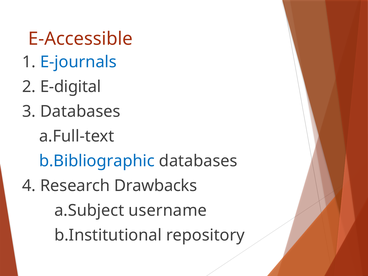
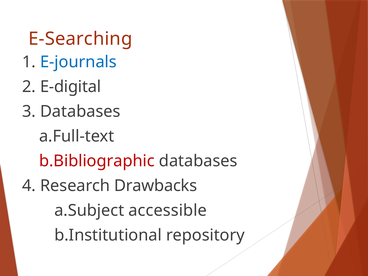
E-Accessible: E-Accessible -> E-Searching
b.Bibliographic colour: blue -> red
username: username -> accessible
